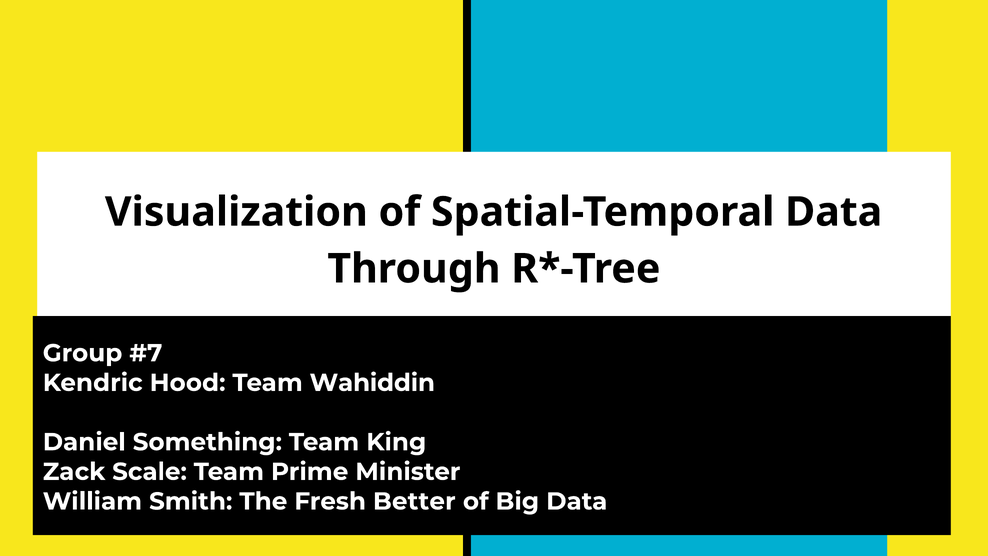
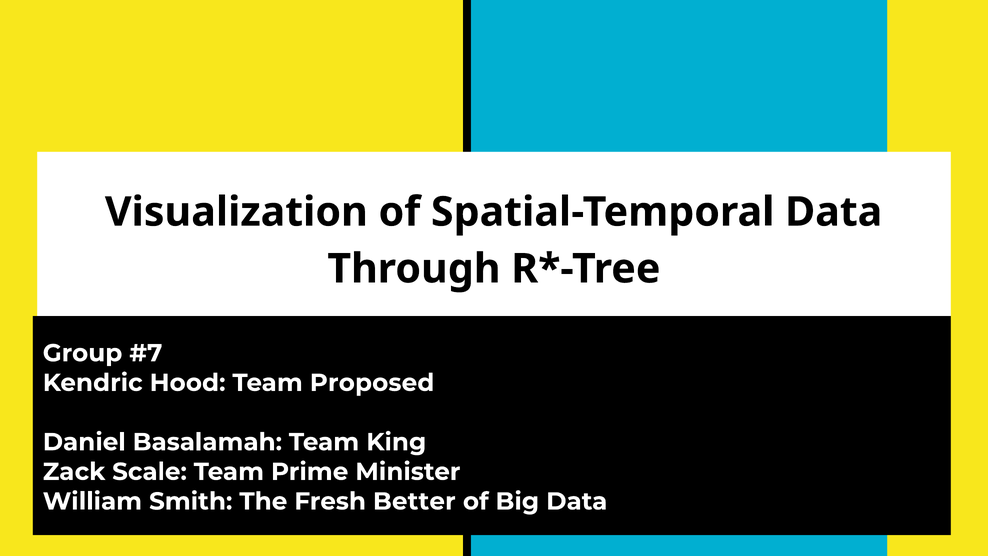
Wahiddin: Wahiddin -> Proposed
Something: Something -> Basalamah
